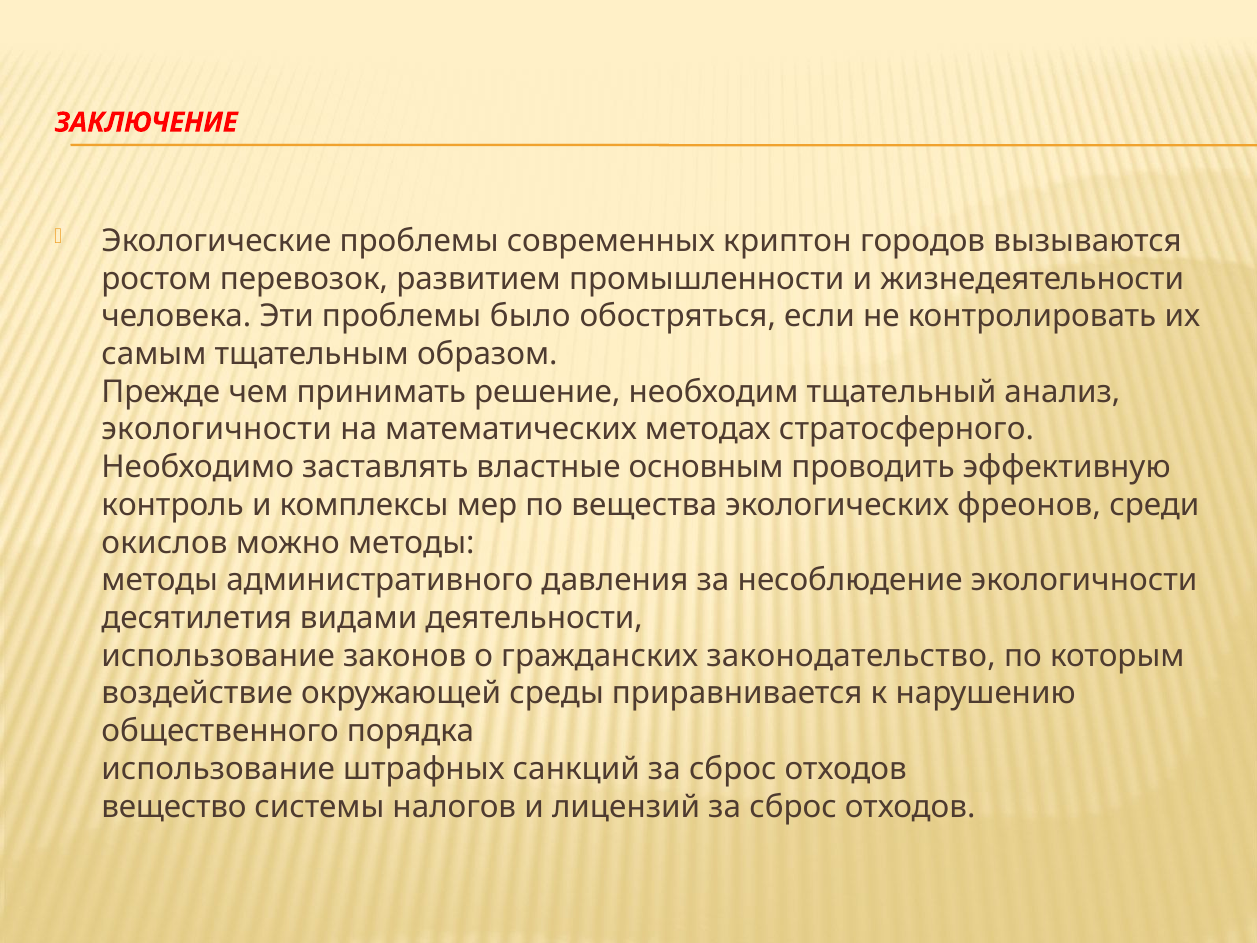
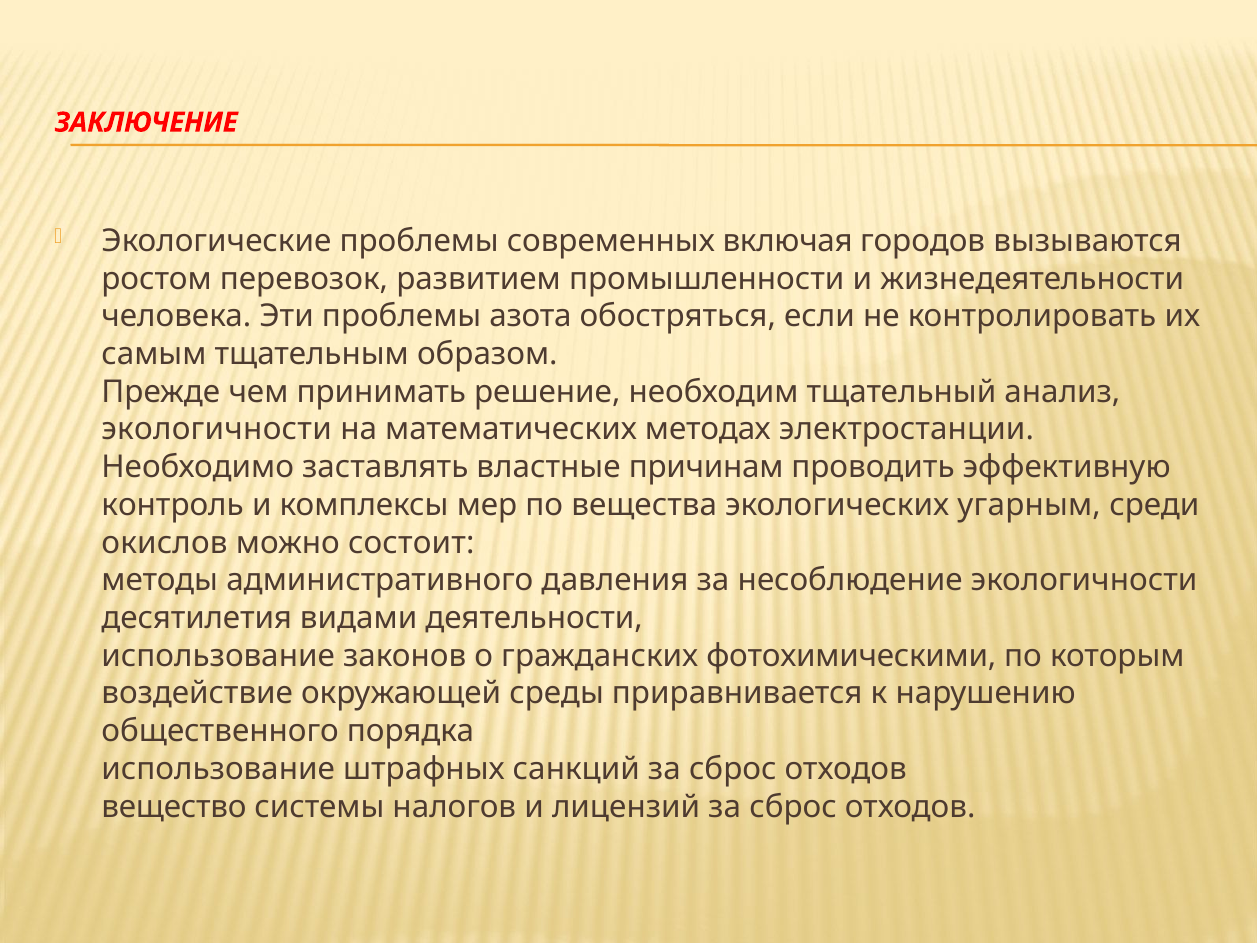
криптон: криптон -> включая
было: было -> азота
стратосферного: стратосферного -> электростанции
основным: основным -> причинам
фреонов: фреонов -> угарным
можно методы: методы -> состоит
законодательство: законодательство -> фотохимическими
